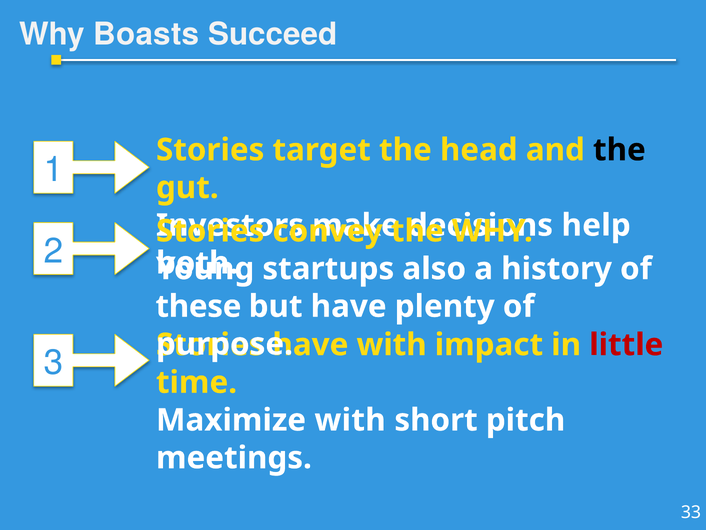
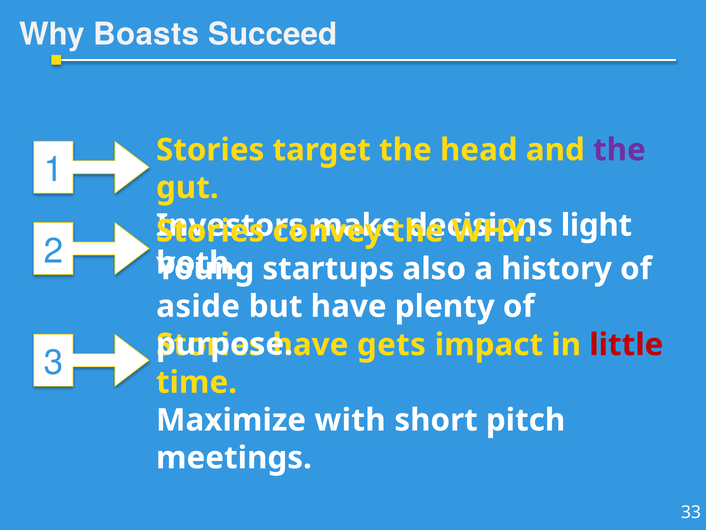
the at (619, 150) colour: black -> purple
help: help -> light
these: these -> aside
have with: with -> gets
